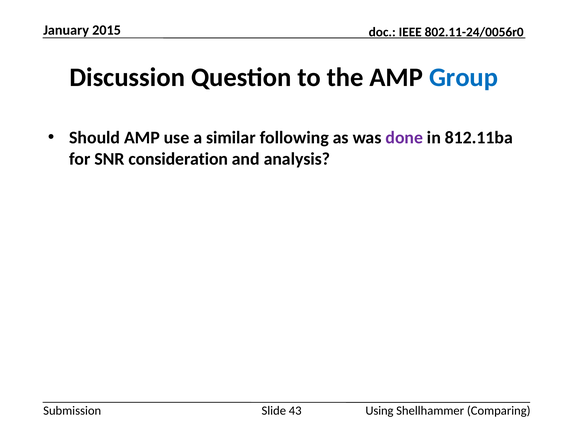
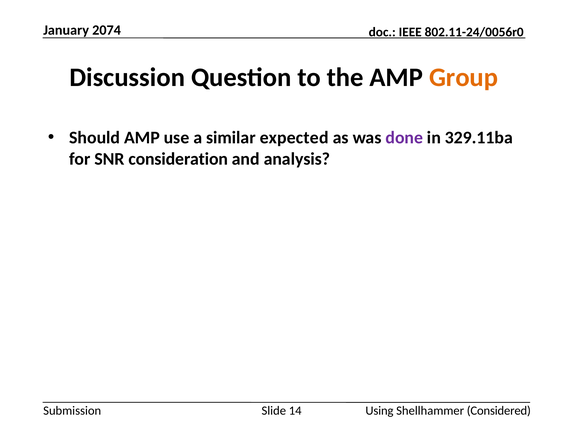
2015: 2015 -> 2074
Group colour: blue -> orange
following: following -> expected
812.11ba: 812.11ba -> 329.11ba
43: 43 -> 14
Comparing: Comparing -> Considered
